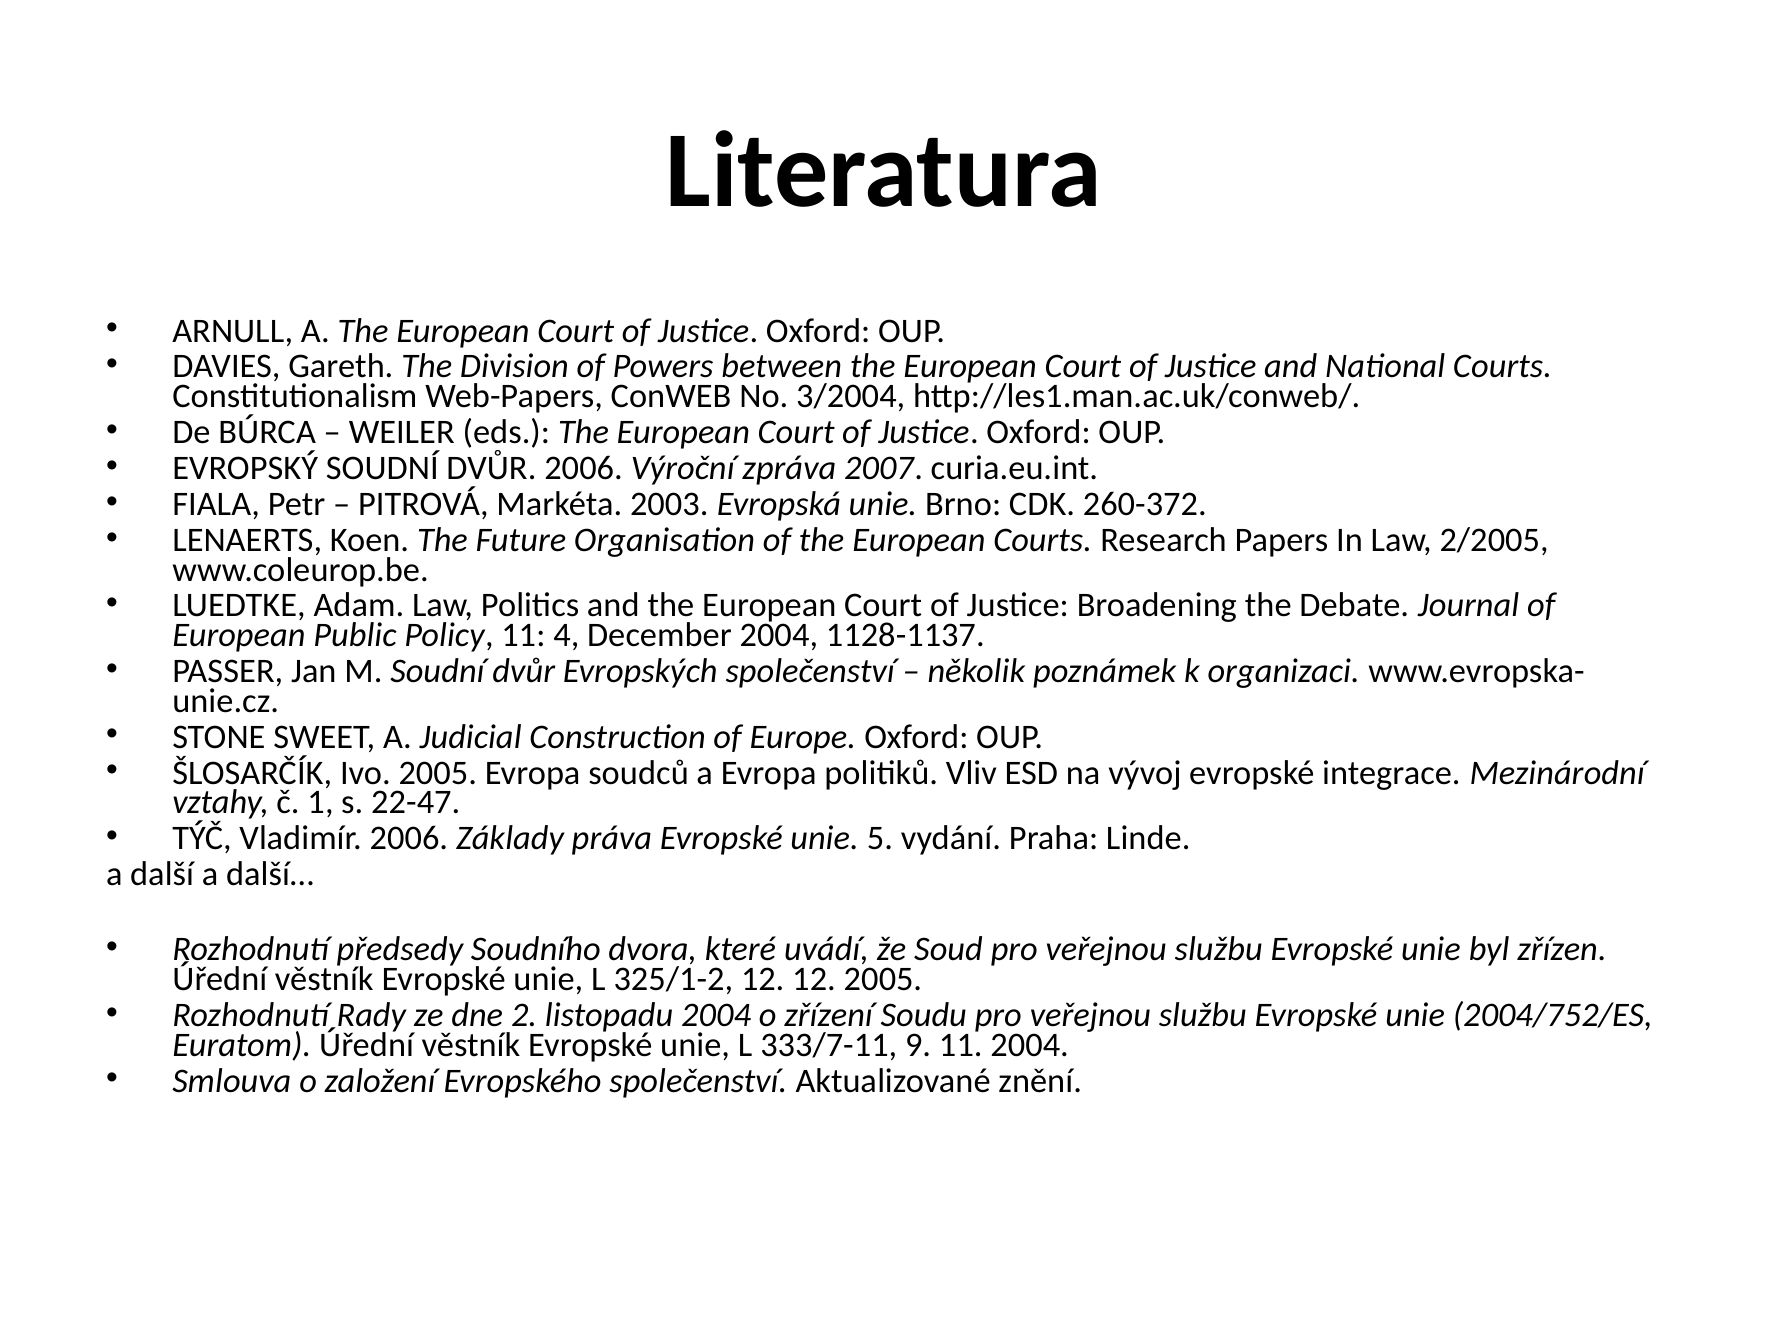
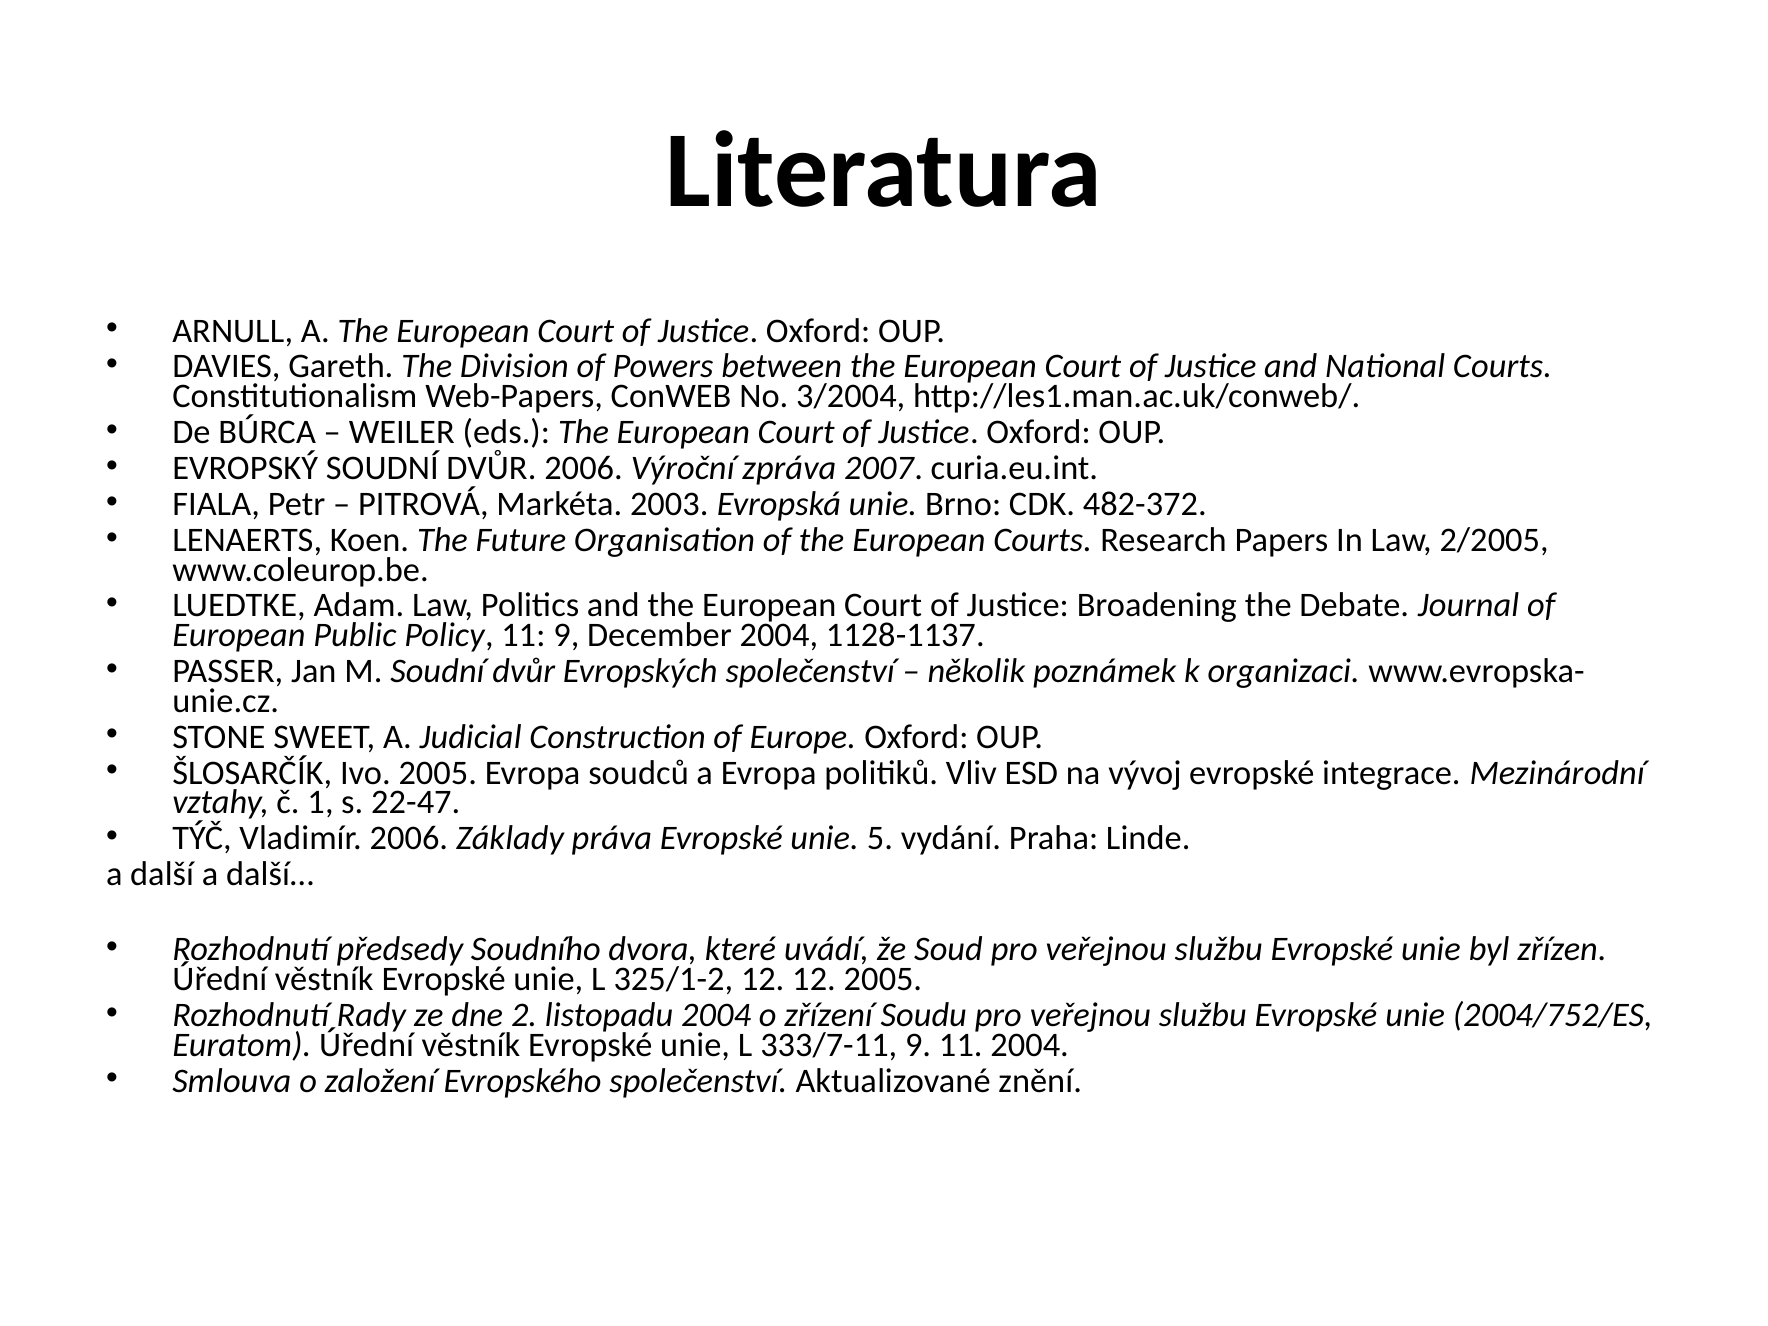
260-372: 260-372 -> 482-372
11 4: 4 -> 9
